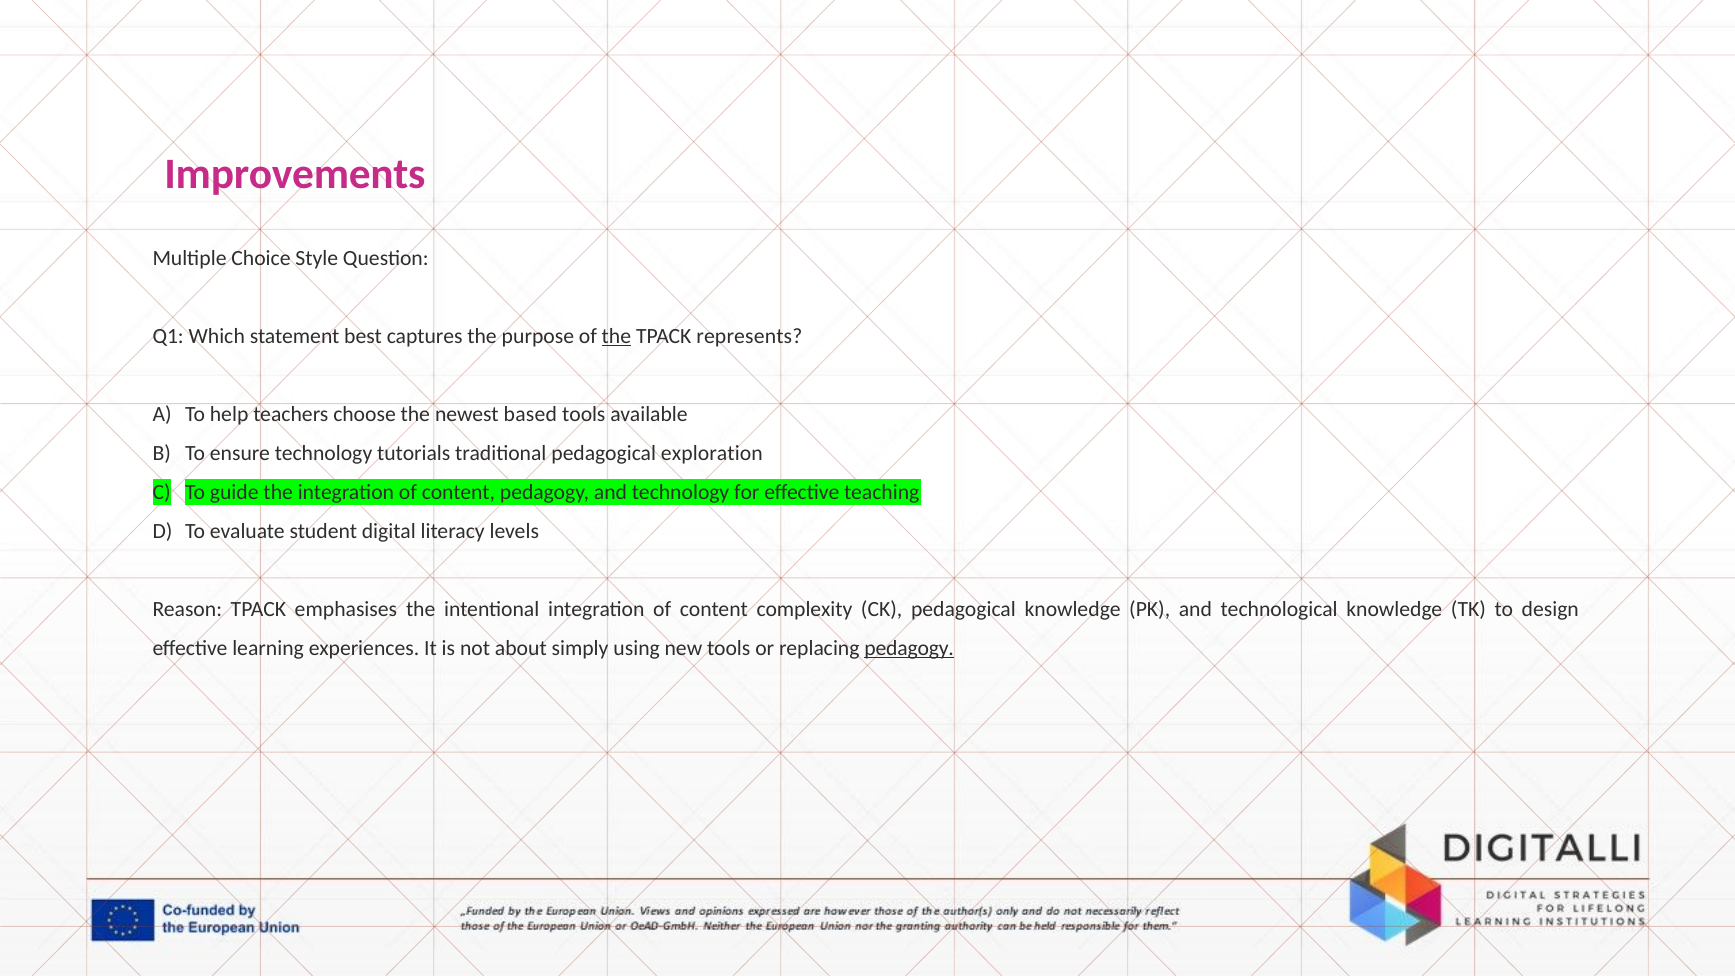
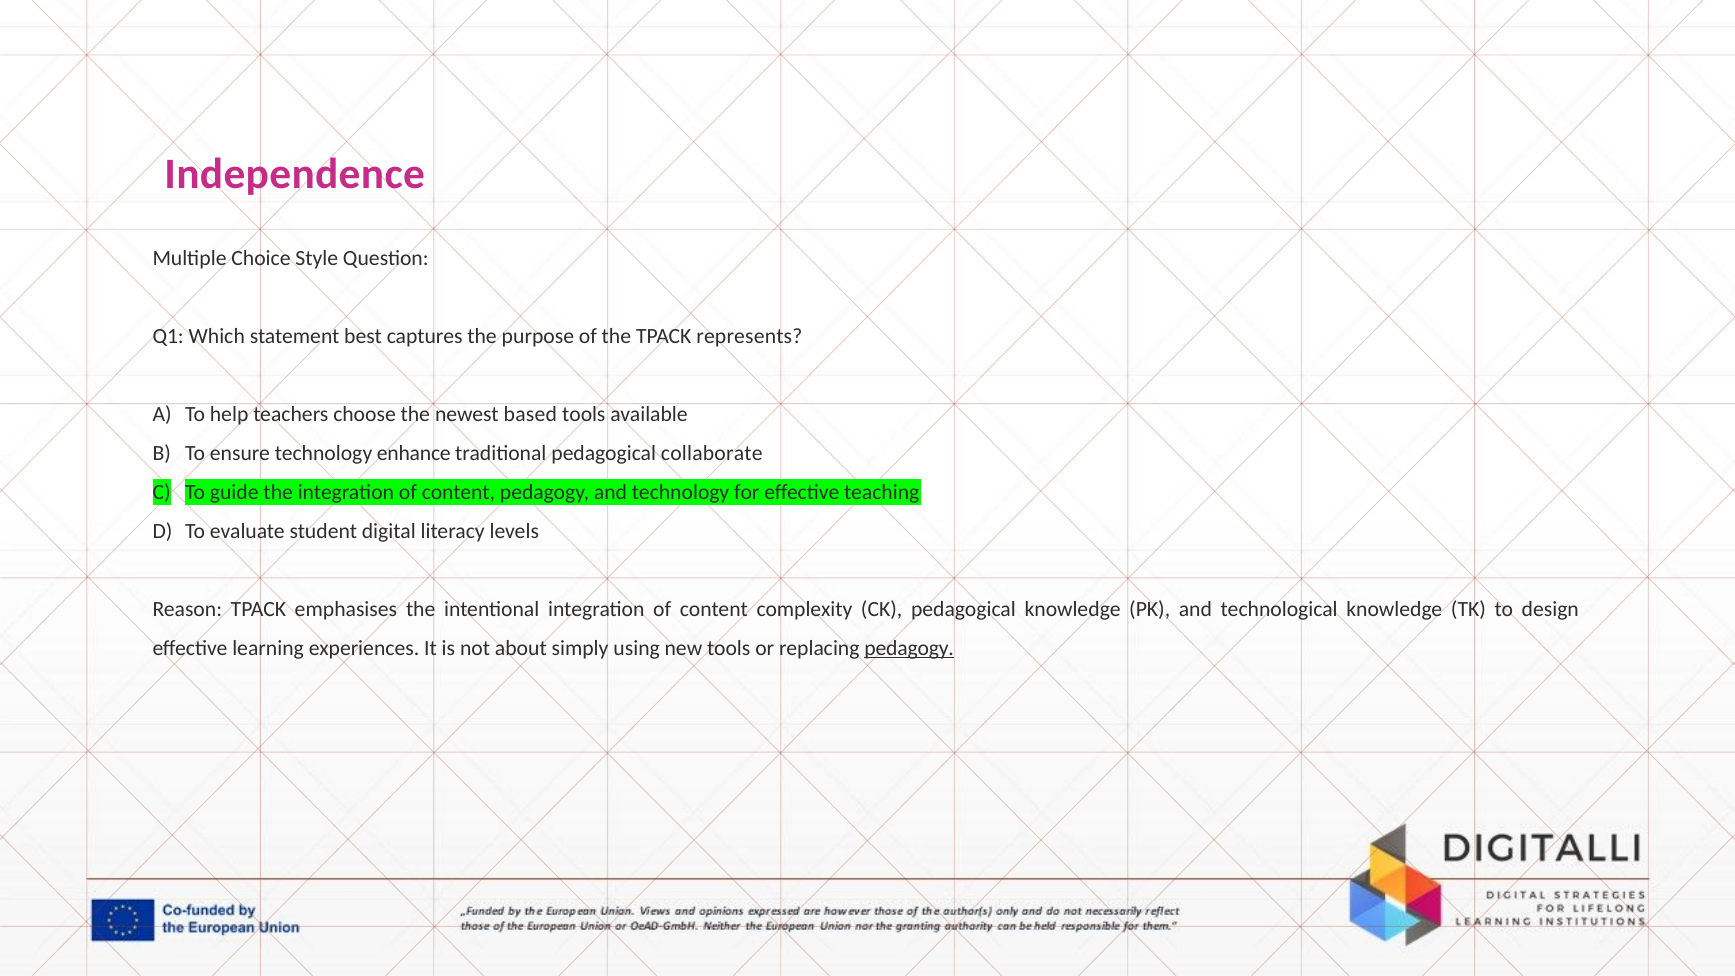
Improvements: Improvements -> Independence
the at (616, 336) underline: present -> none
tutorials: tutorials -> enhance
exploration: exploration -> collaborate
